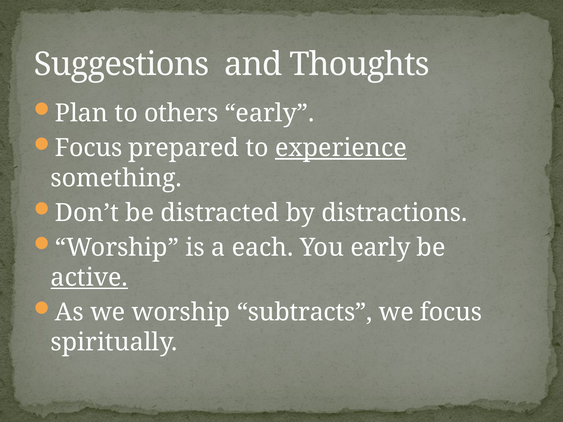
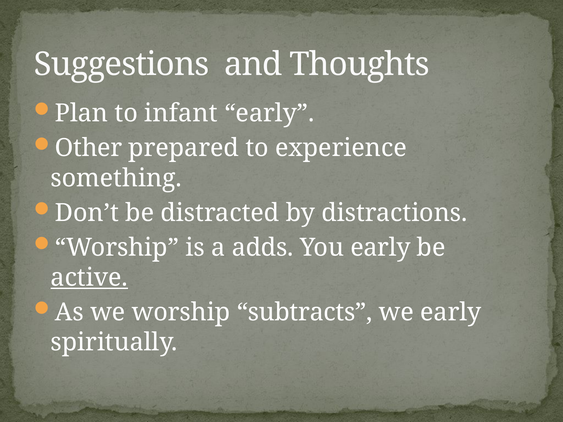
others: others -> infant
Focus at (89, 148): Focus -> Other
experience underline: present -> none
each: each -> adds
we focus: focus -> early
